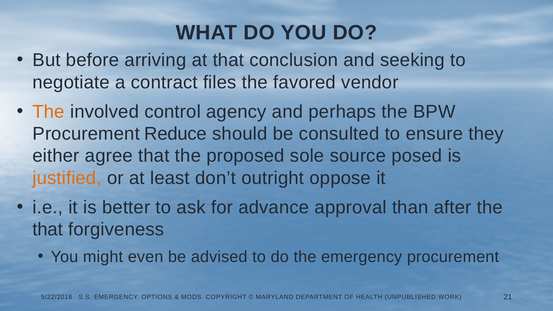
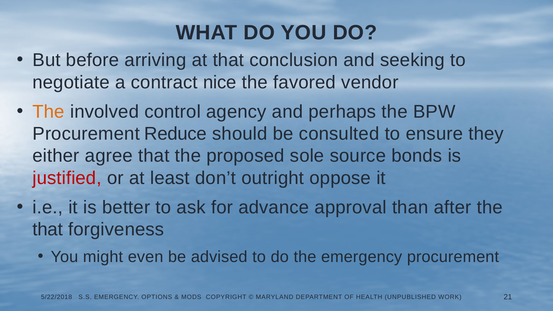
files: files -> nice
posed: posed -> bonds
justified colour: orange -> red
